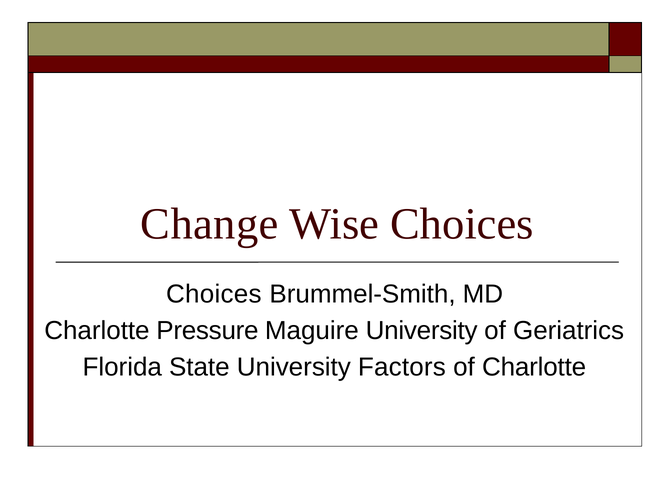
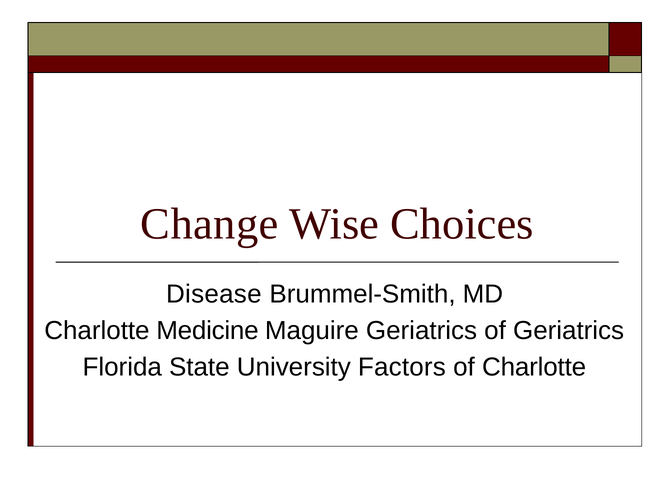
Choices at (214, 294): Choices -> Disease
Pressure: Pressure -> Medicine
Maguire University: University -> Geriatrics
